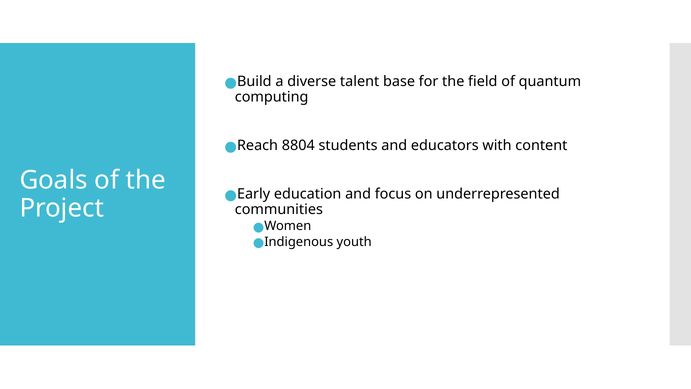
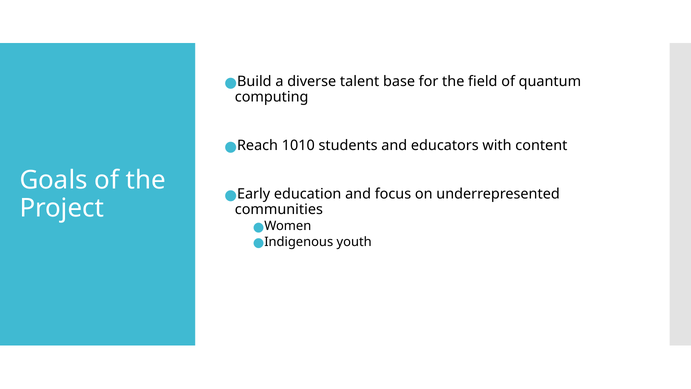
8804: 8804 -> 1010
